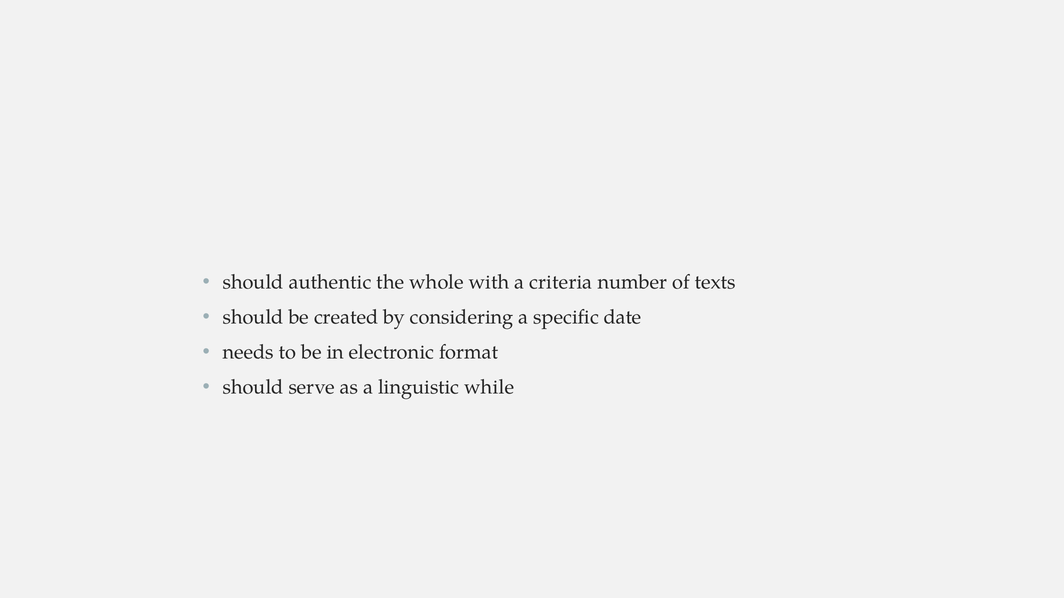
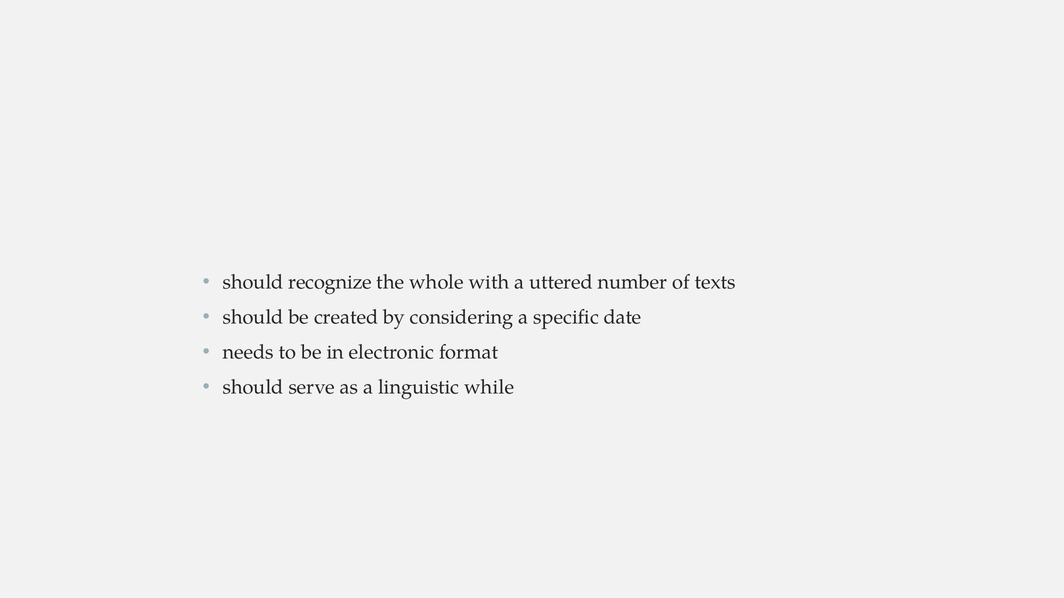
authentic: authentic -> recognize
criteria: criteria -> uttered
